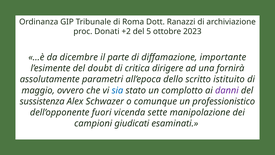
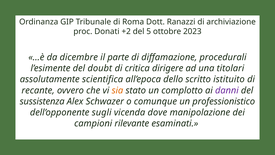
importante: importante -> procedurali
fornirà: fornirà -> titolari
parametri: parametri -> scientifica
maggio: maggio -> recante
sia colour: blue -> orange
fuori: fuori -> sugli
sette: sette -> dove
giudicati: giudicati -> rilevante
